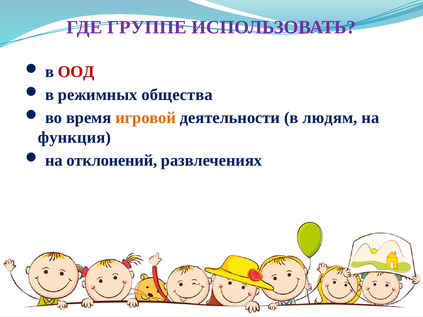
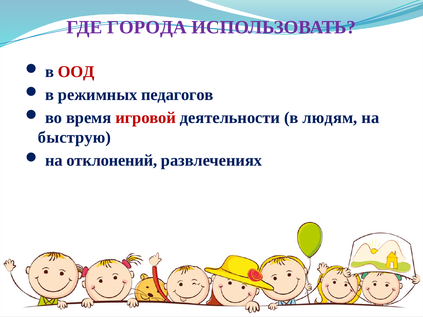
ГРУППЕ: ГРУППЕ -> ГОРОДА
общества: общества -> педагогов
игровой colour: orange -> red
функция: функция -> быструю
